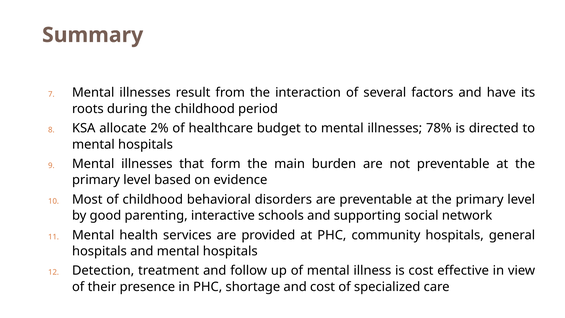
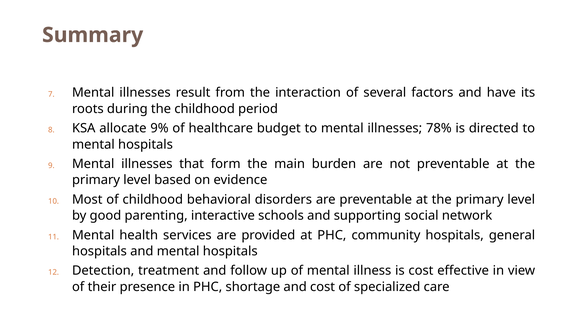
2%: 2% -> 9%
